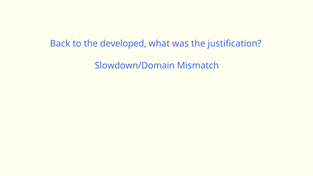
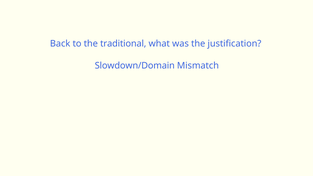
developed: developed -> traditional
